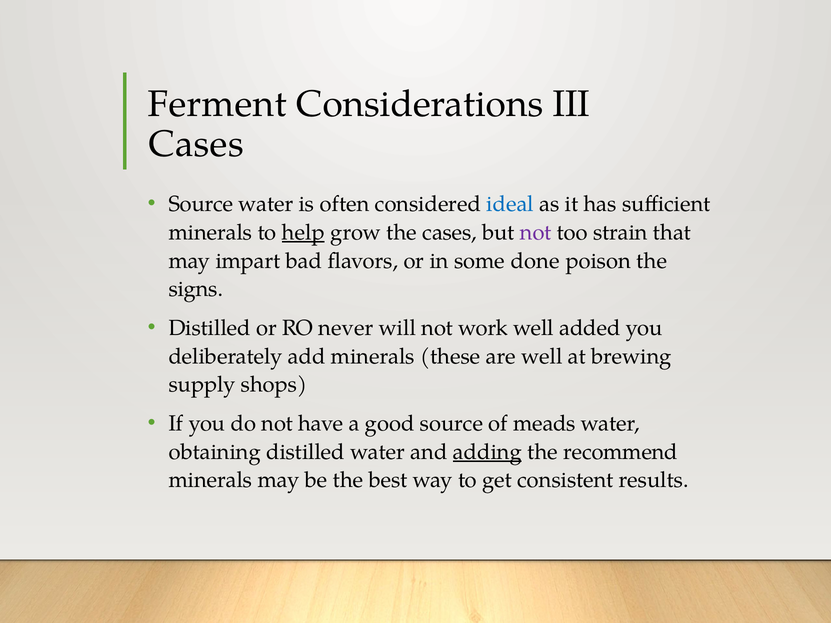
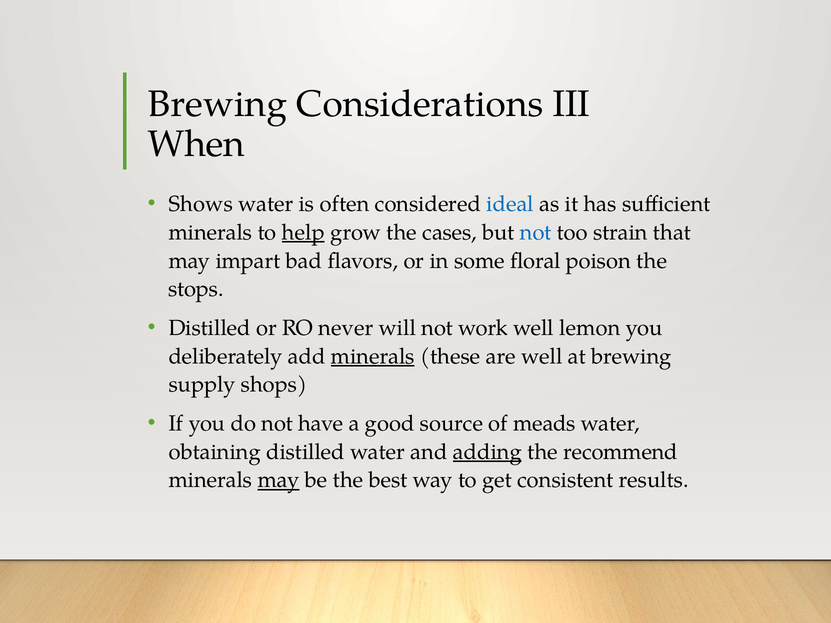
Ferment at (217, 104): Ferment -> Brewing
Cases at (196, 144): Cases -> When
Source at (201, 204): Source -> Shows
not at (536, 233) colour: purple -> blue
done: done -> floral
signs: signs -> stops
added: added -> lemon
minerals at (373, 356) underline: none -> present
may at (279, 480) underline: none -> present
